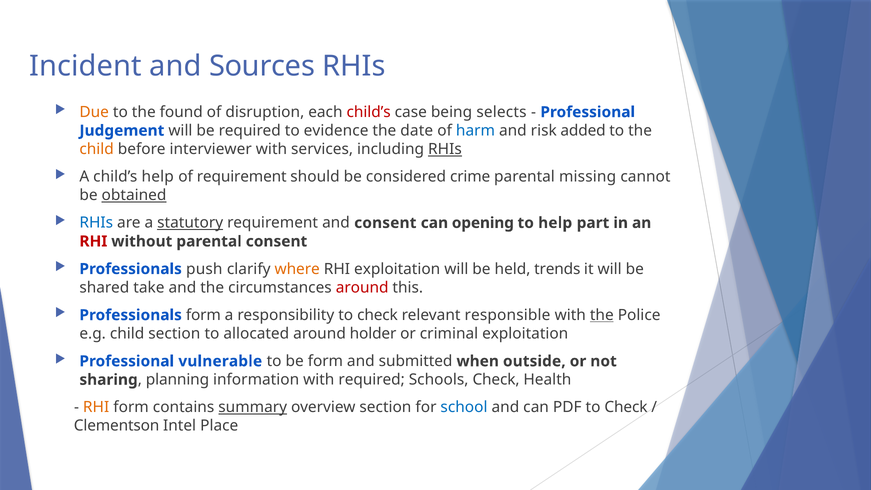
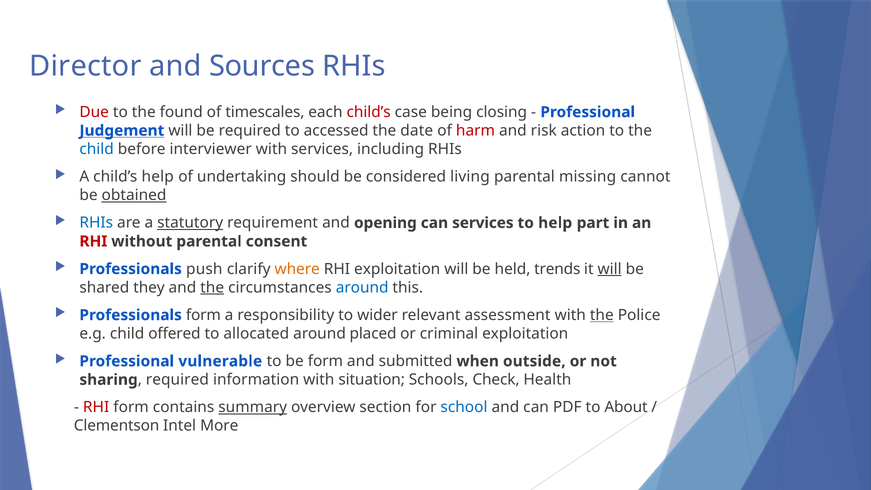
Incident: Incident -> Director
Due colour: orange -> red
disruption: disruption -> timescales
selects: selects -> closing
Judgement underline: none -> present
evidence: evidence -> accessed
harm colour: blue -> red
added: added -> action
child at (97, 149) colour: orange -> blue
RHIs at (445, 149) underline: present -> none
of requirement: requirement -> undertaking
crime: crime -> living
and consent: consent -> opening
can opening: opening -> services
will at (610, 269) underline: none -> present
take: take -> they
the at (212, 287) underline: none -> present
around at (362, 287) colour: red -> blue
responsibility to check: check -> wider
responsible: responsible -> assessment
child section: section -> offered
holder: holder -> placed
sharing planning: planning -> required
with required: required -> situation
RHI at (96, 407) colour: orange -> red
PDF to Check: Check -> About
Place: Place -> More
